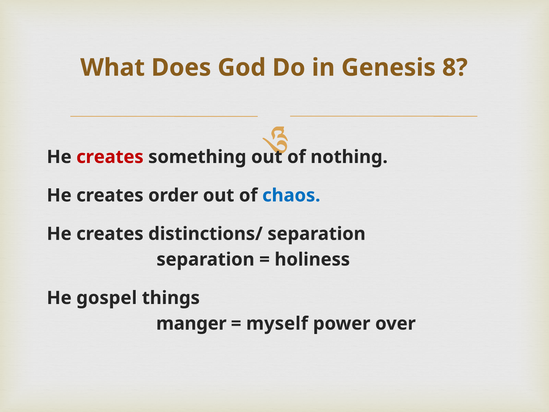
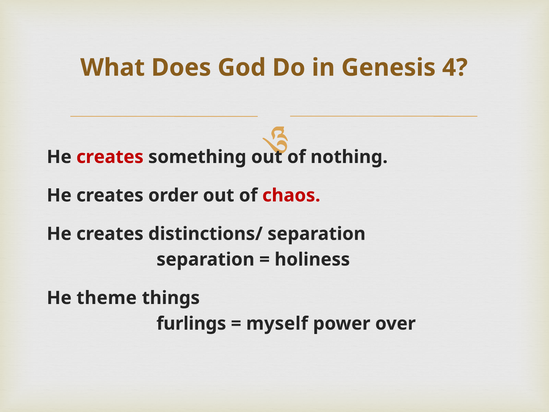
8: 8 -> 4
chaos colour: blue -> red
gospel: gospel -> theme
manger: manger -> furlings
